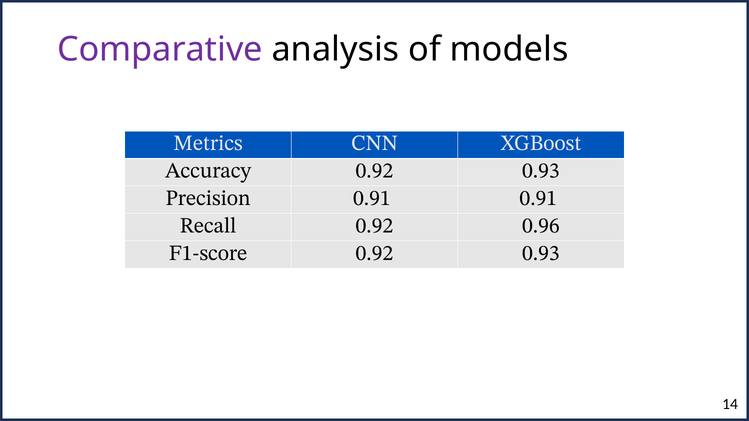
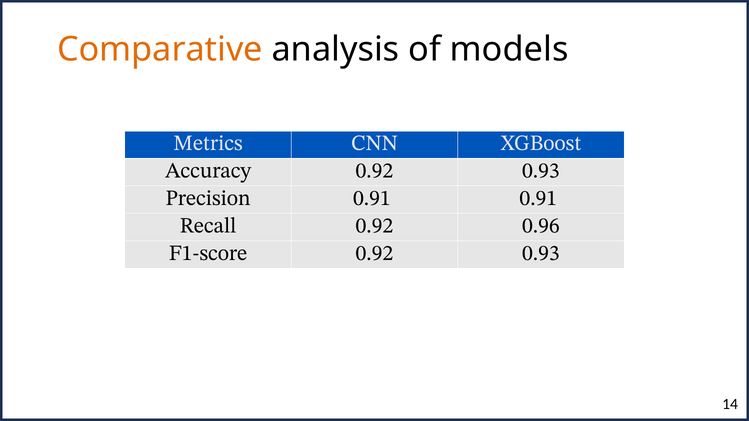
Comparative colour: purple -> orange
